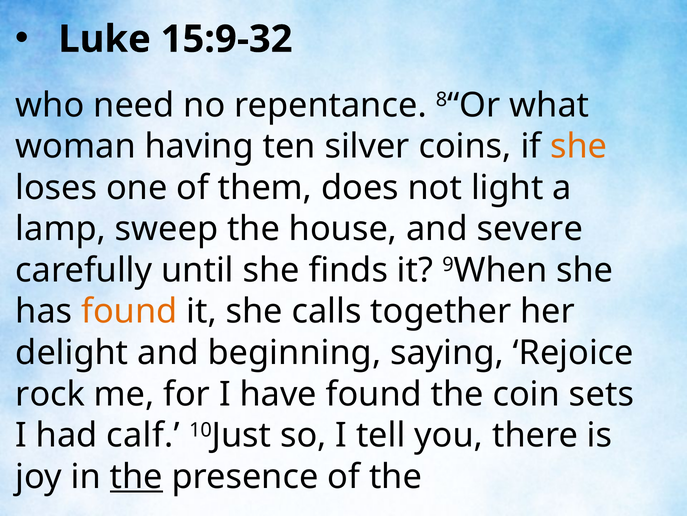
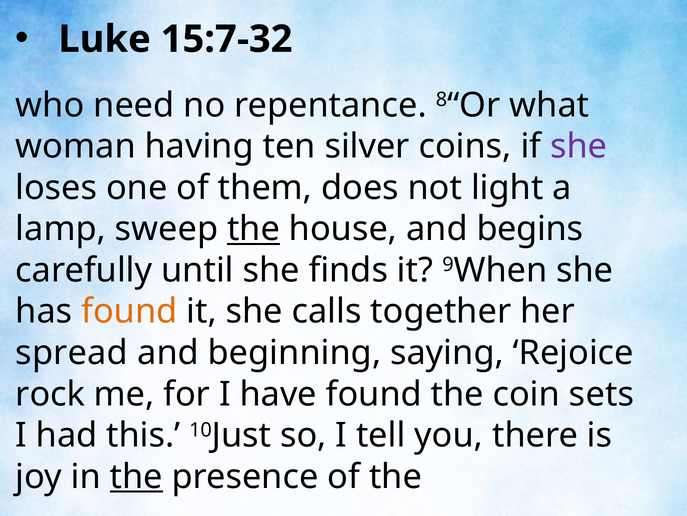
15:9-32: 15:9-32 -> 15:7-32
she at (579, 146) colour: orange -> purple
the at (254, 229) underline: none -> present
severe: severe -> begins
delight: delight -> spread
calf: calf -> this
